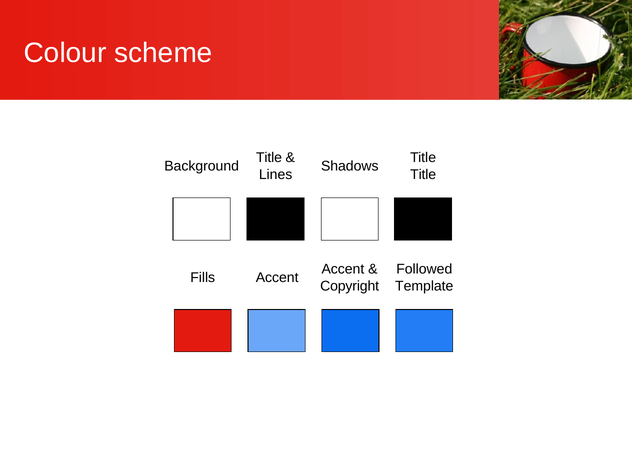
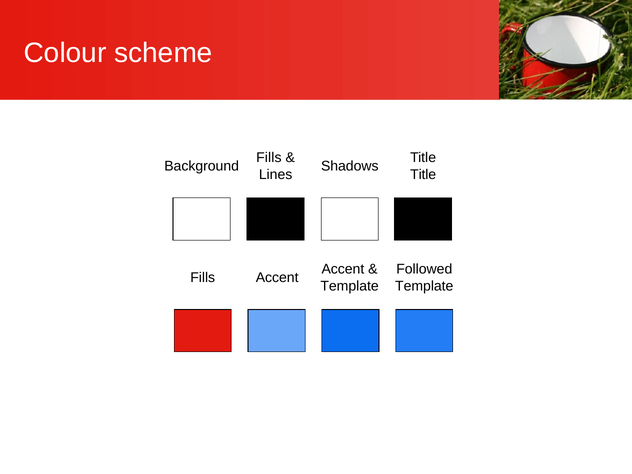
Title at (269, 158): Title -> Fills
Copyright at (350, 286): Copyright -> Template
